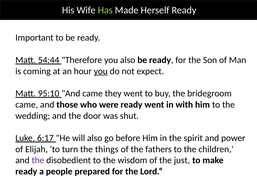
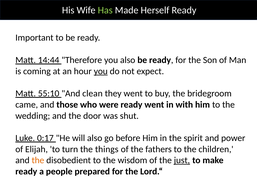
54:44: 54:44 -> 14:44
95:10: 95:10 -> 55:10
And came: came -> clean
6:17: 6:17 -> 0:17
the at (38, 160) colour: purple -> orange
just underline: none -> present
